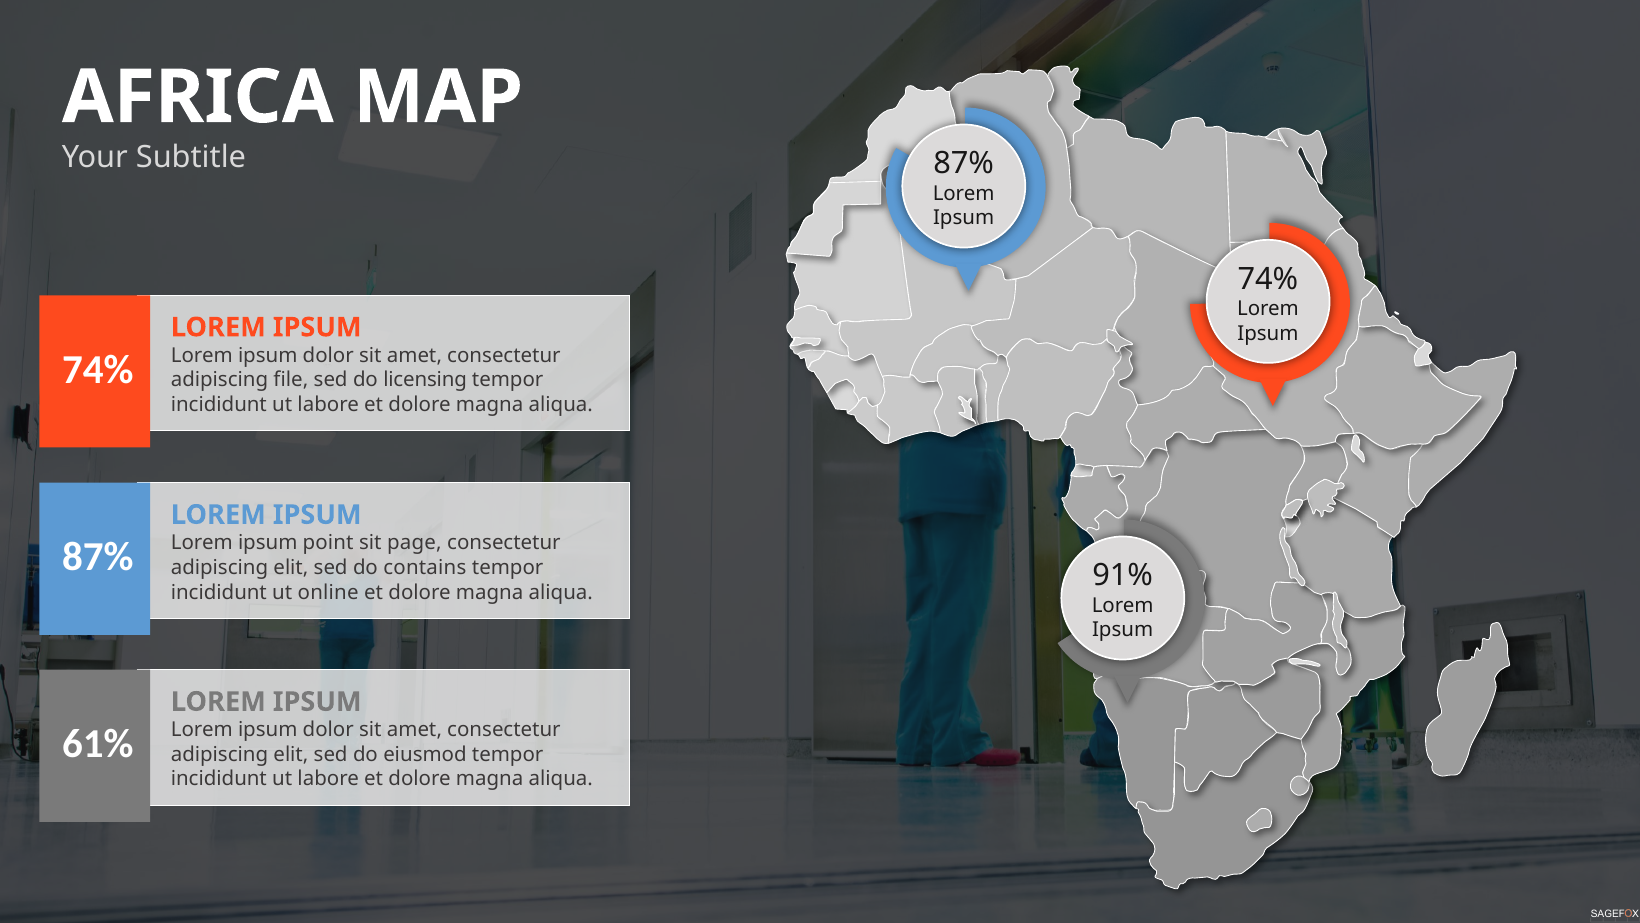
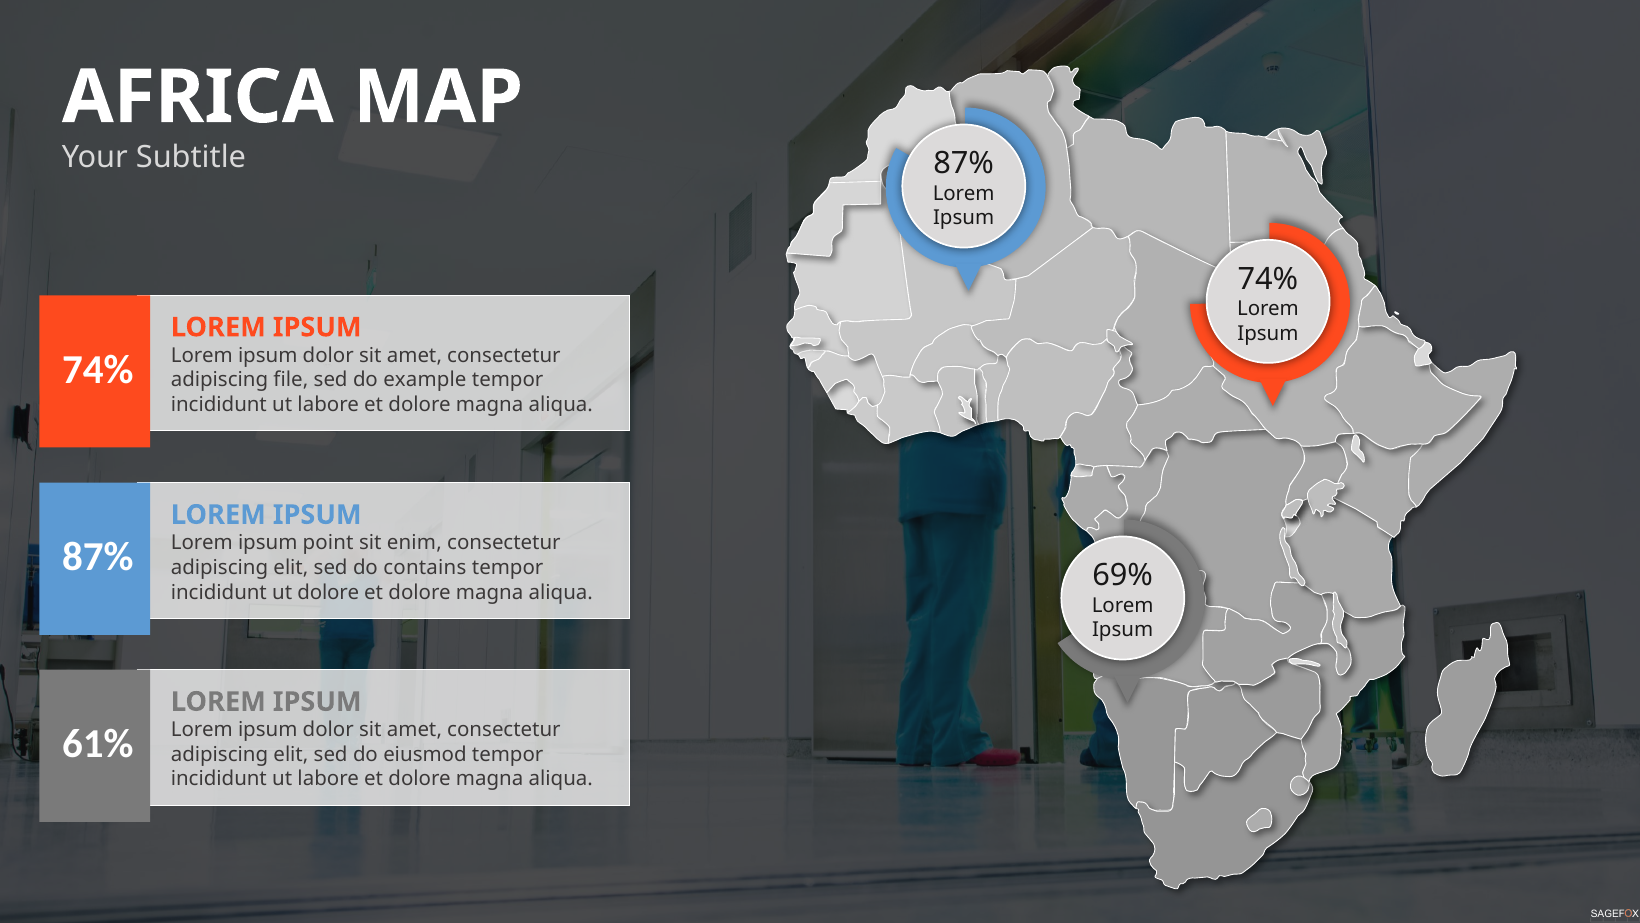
licensing: licensing -> example
page: page -> enim
91%: 91% -> 69%
ut online: online -> dolore
